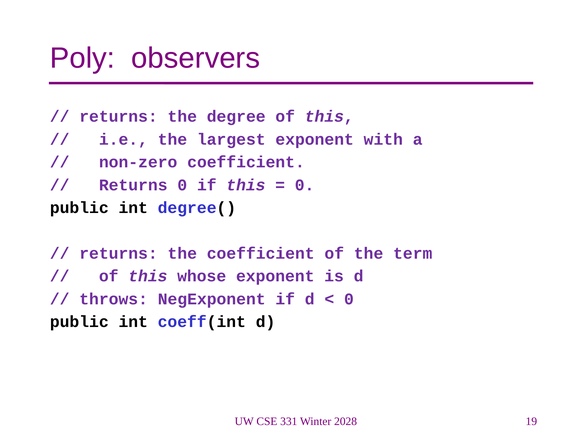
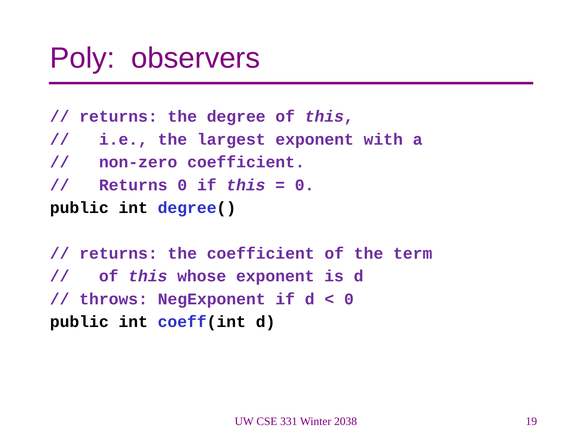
2028: 2028 -> 2038
